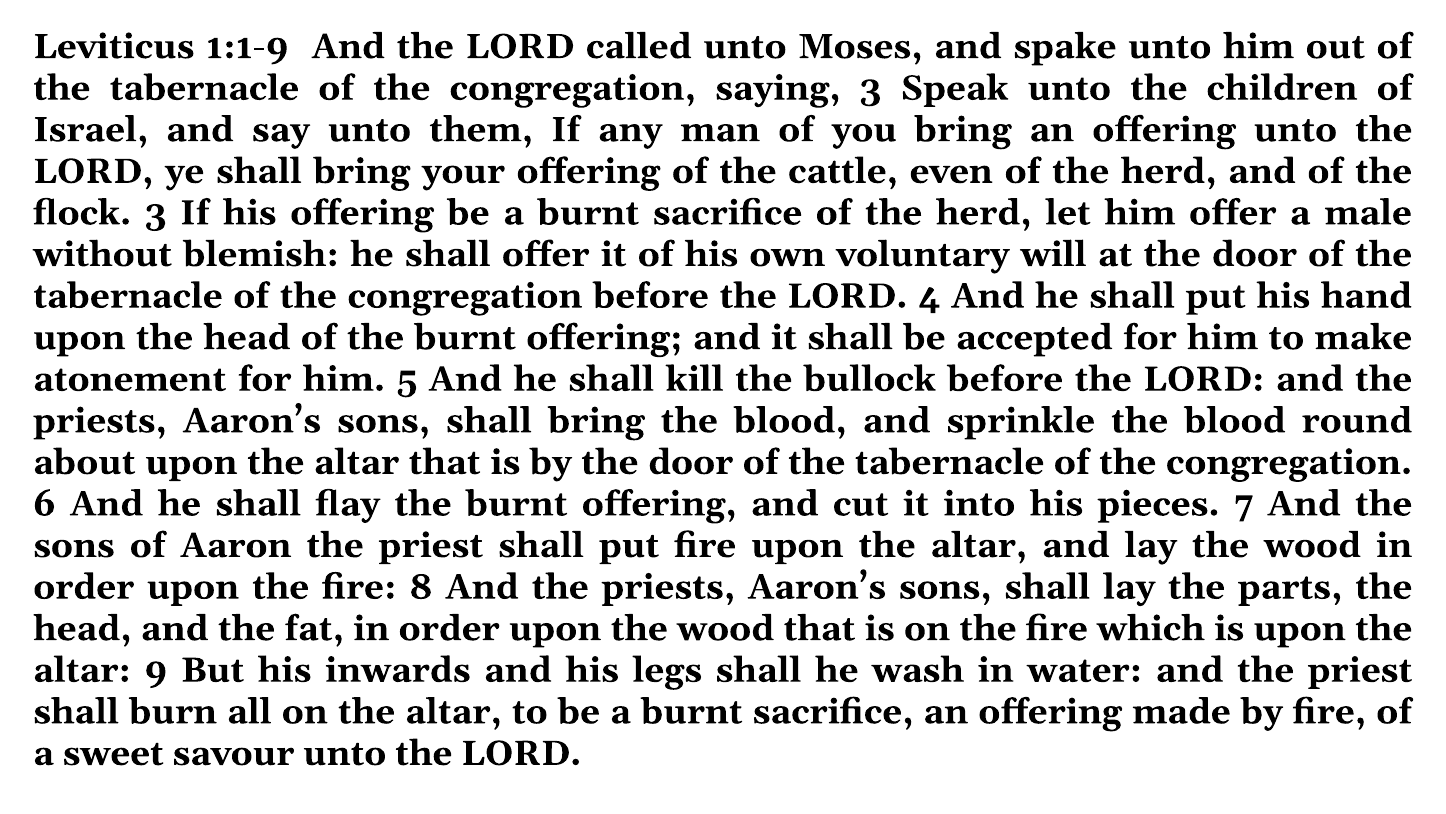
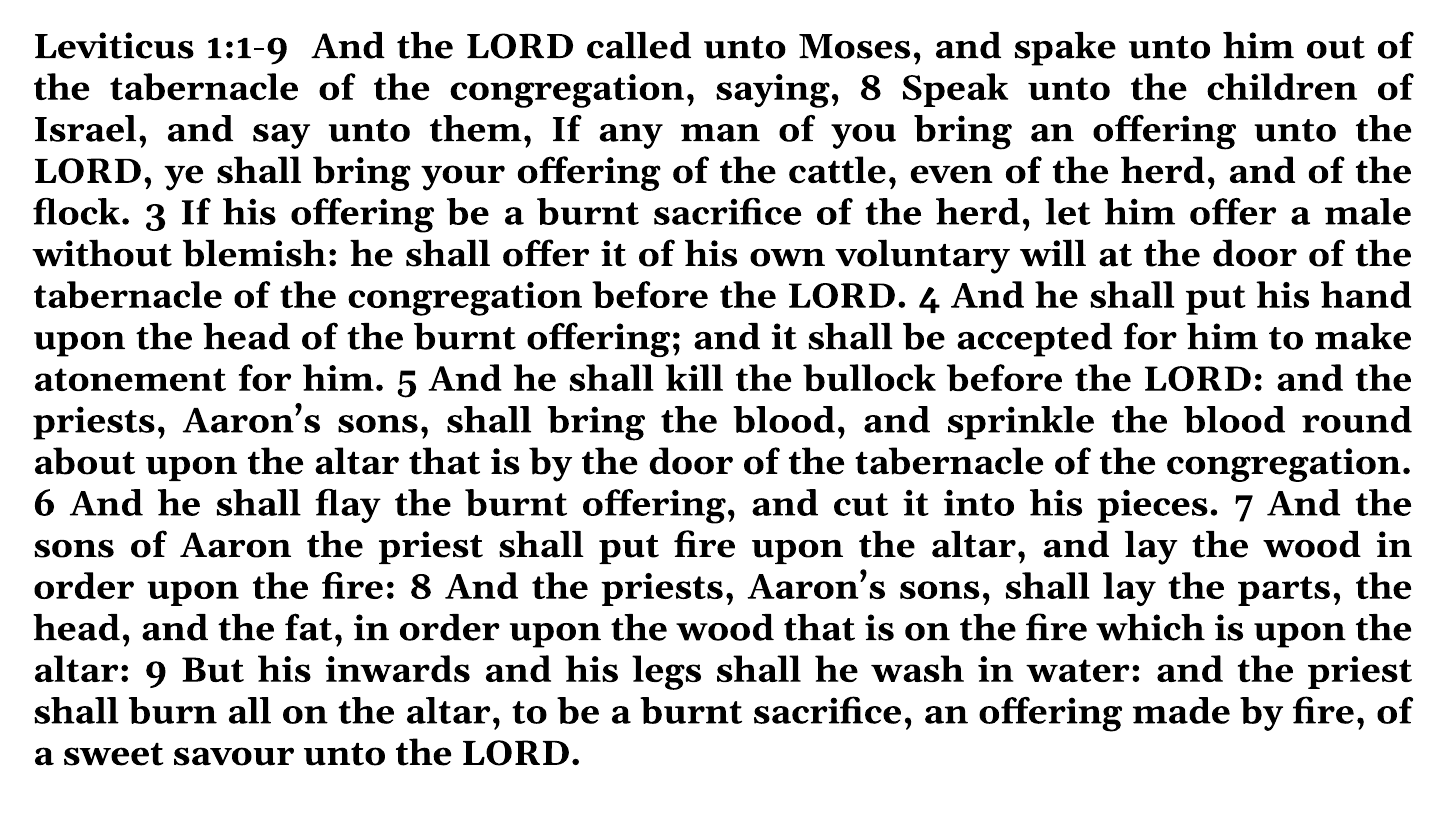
saying 3: 3 -> 8
